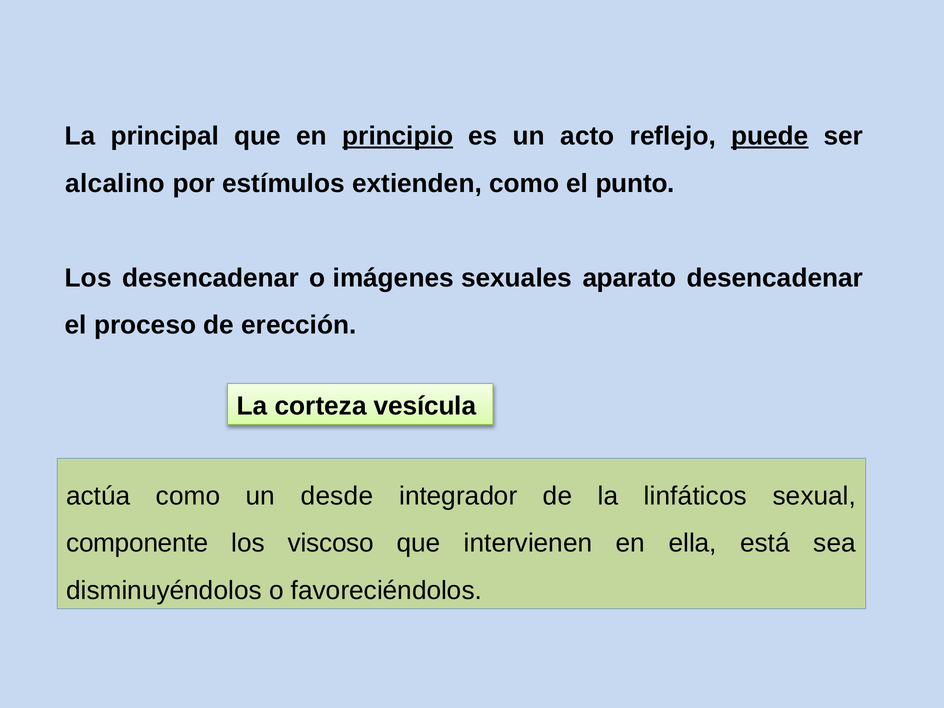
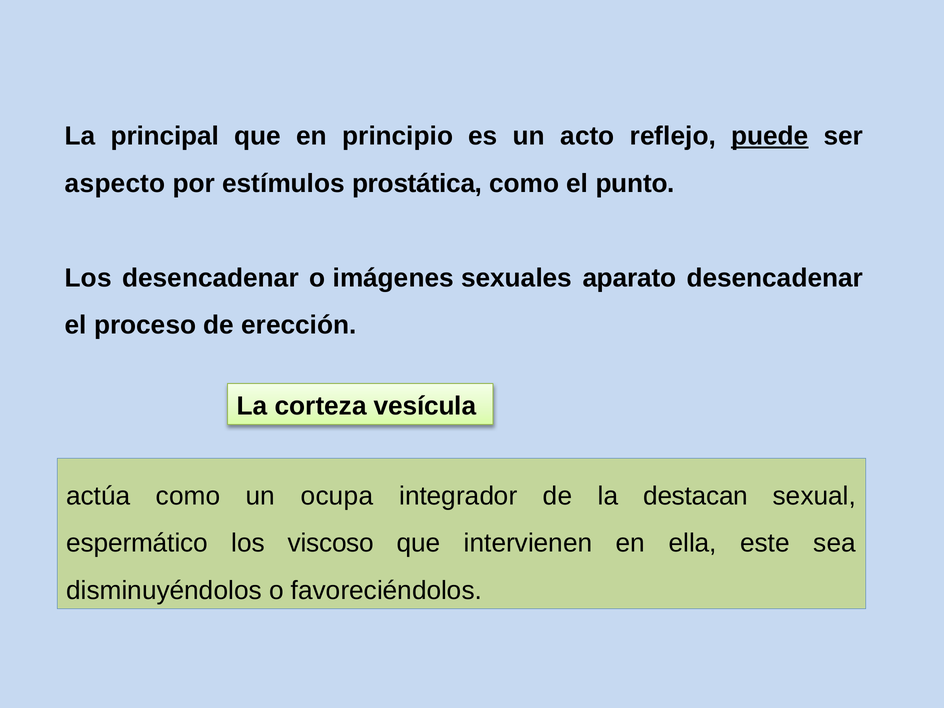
principio underline: present -> none
alcalino: alcalino -> aspecto
extienden: extienden -> prostática
desde: desde -> ocupa
linfáticos: linfáticos -> destacan
componente: componente -> espermático
está: está -> este
